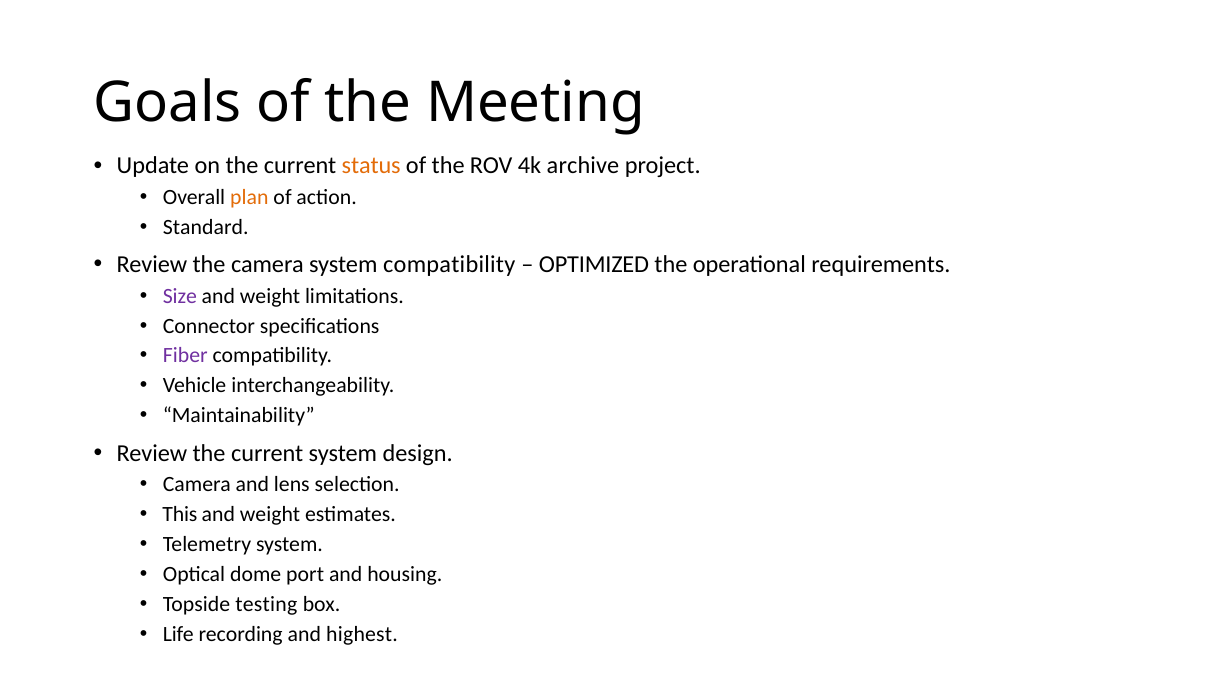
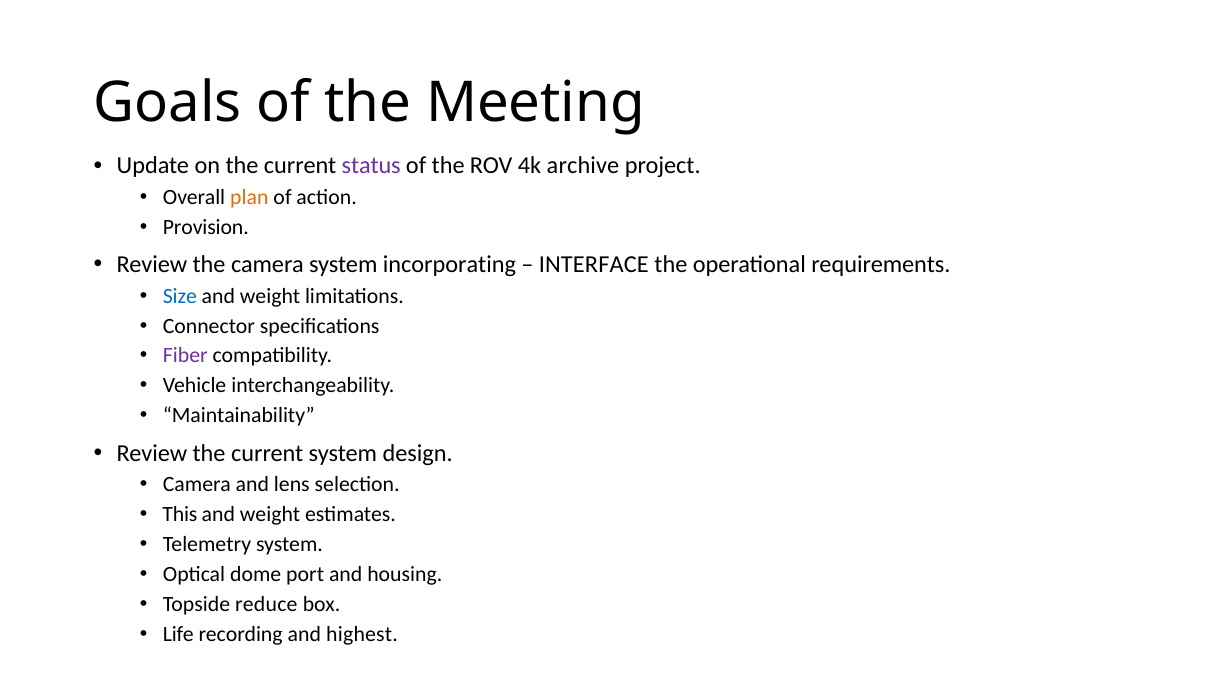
status colour: orange -> purple
Standard: Standard -> Provision
system compatibility: compatibility -> incorporating
OPTIMIZED: OPTIMIZED -> INTERFACE
Size colour: purple -> blue
testing: testing -> reduce
